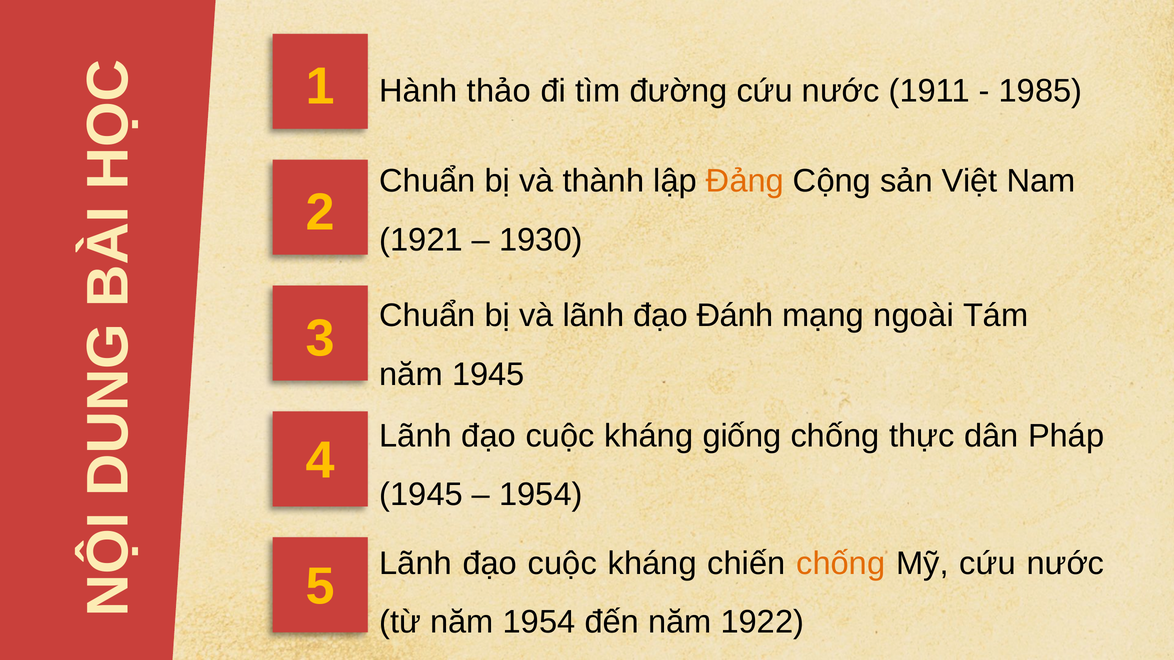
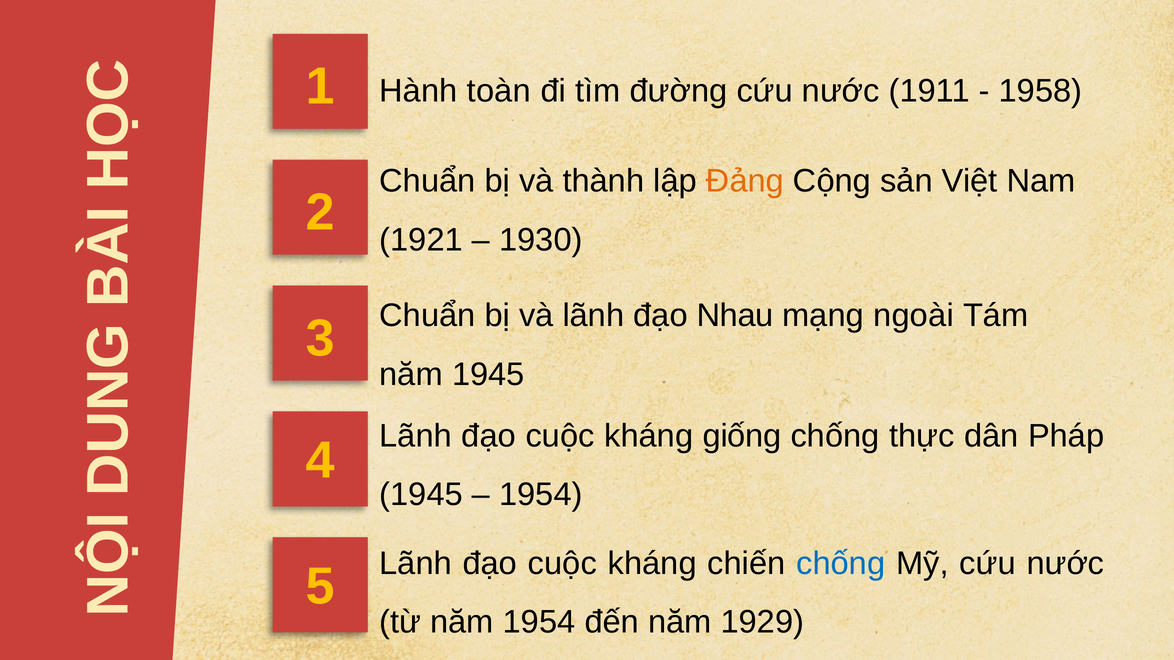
thảo: thảo -> toàn
1985: 1985 -> 1958
Đánh: Đánh -> Nhau
chống at (841, 564) colour: orange -> blue
1922: 1922 -> 1929
